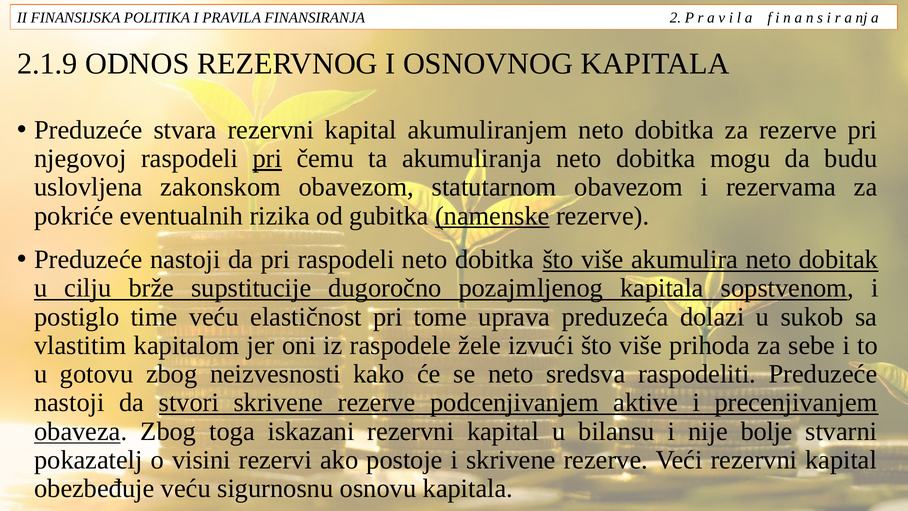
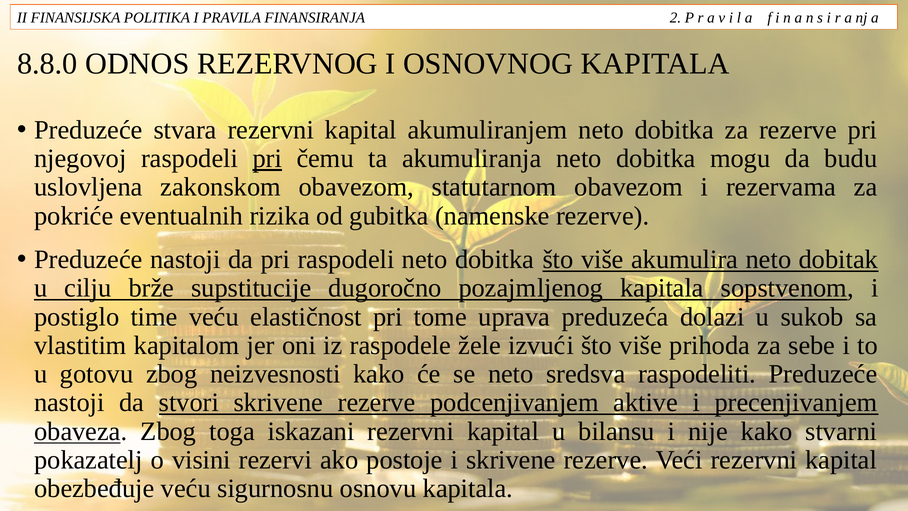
2.1.9: 2.1.9 -> 8.8.0
namenske underline: present -> none
nije bolje: bolje -> kako
